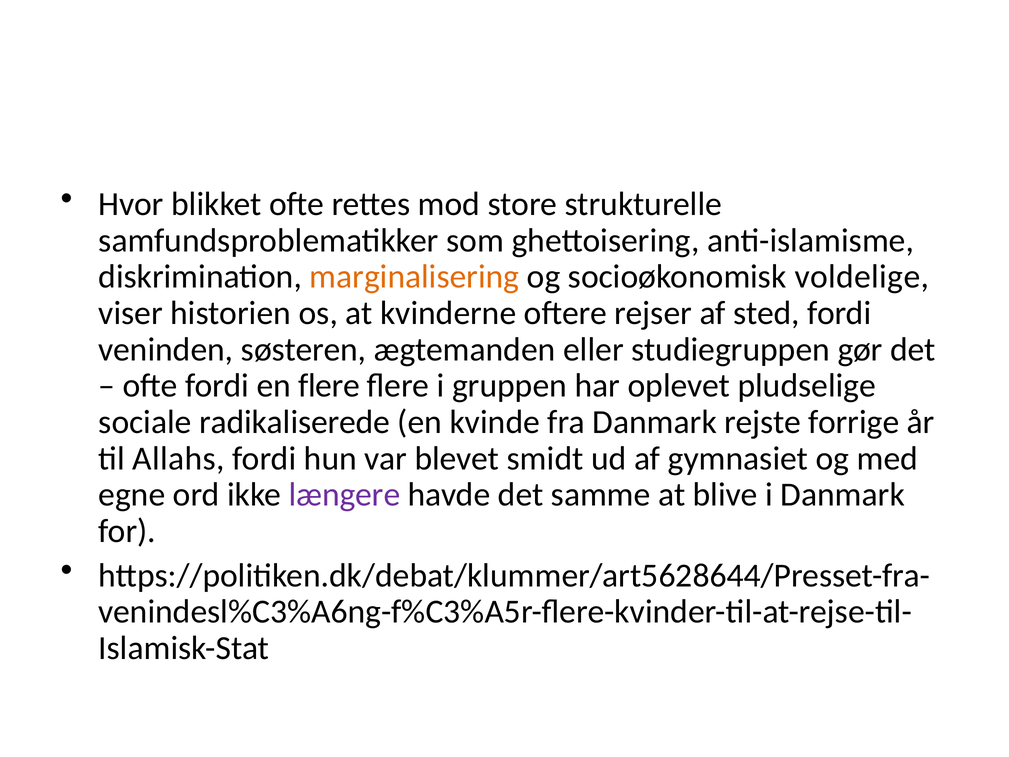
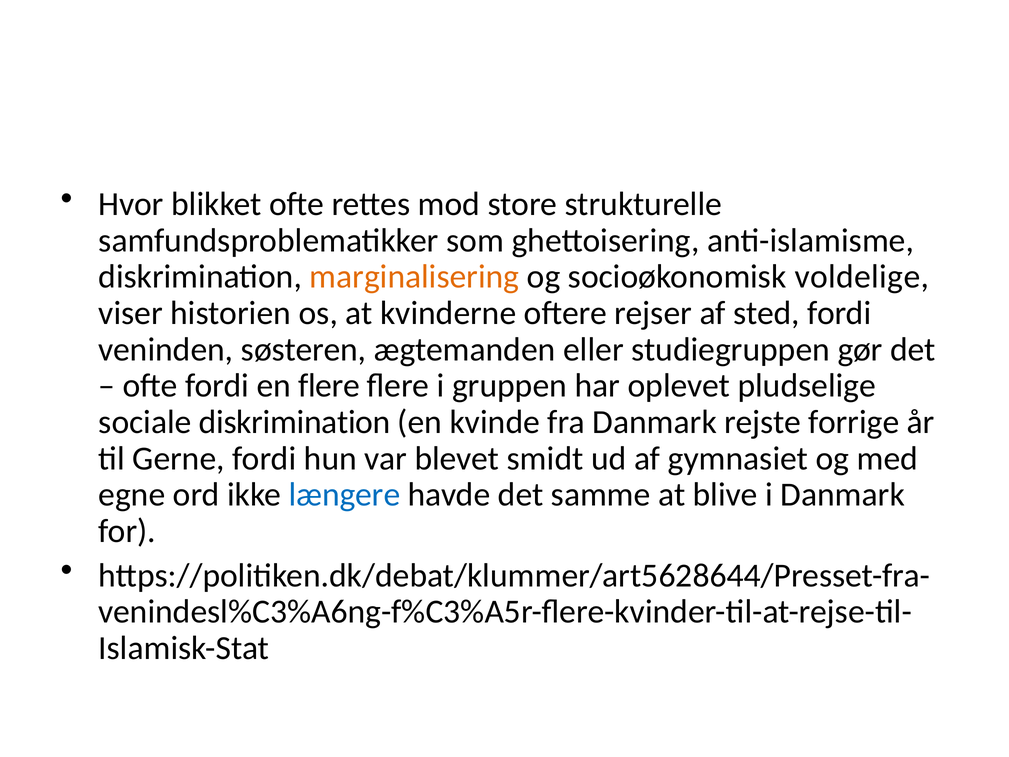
sociale radikaliserede: radikaliserede -> diskrimination
Allahs: Allahs -> Gerne
længere colour: purple -> blue
